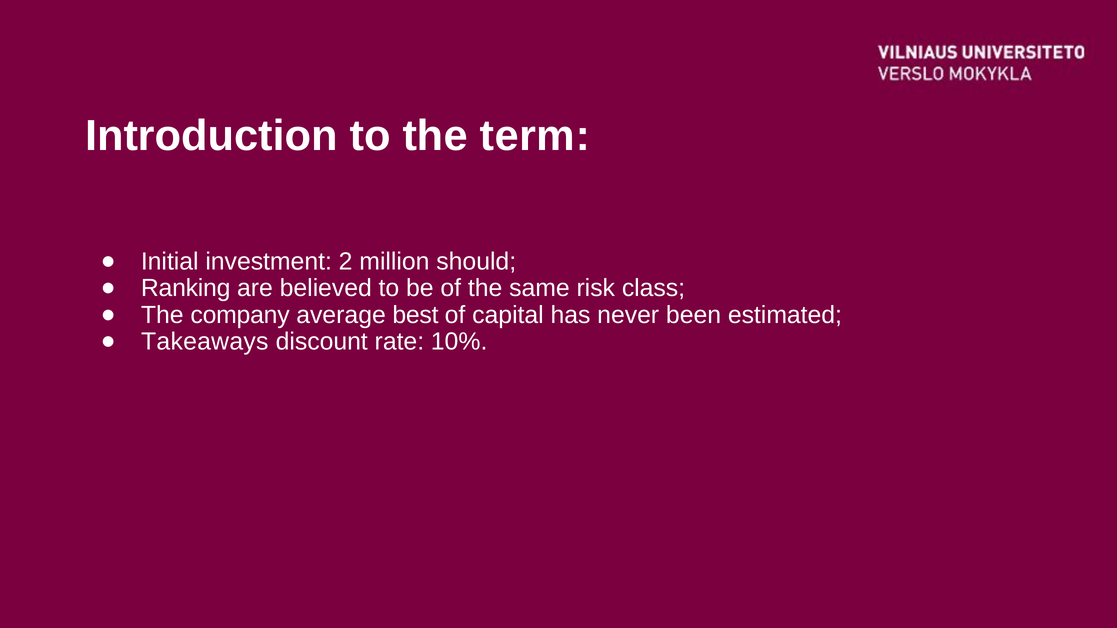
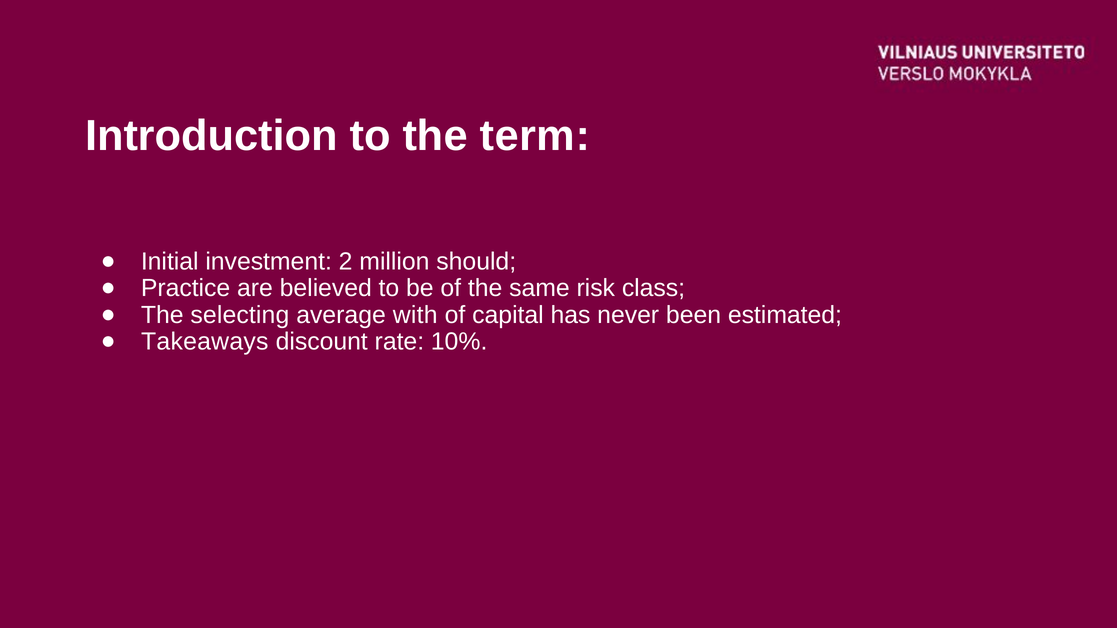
Ranking: Ranking -> Practice
company: company -> selecting
best: best -> with
